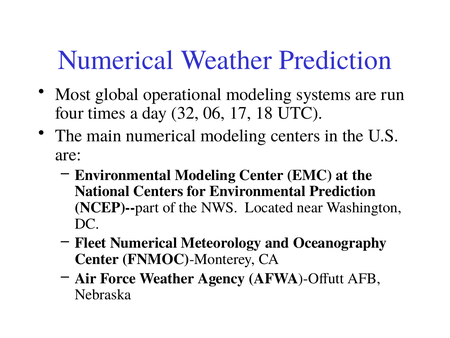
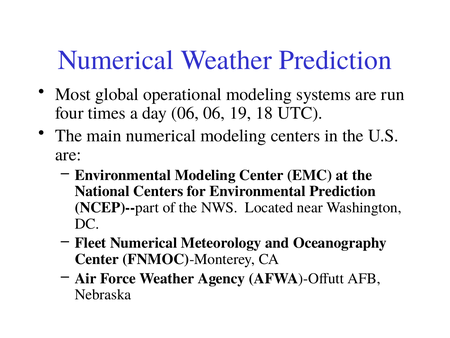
day 32: 32 -> 06
17: 17 -> 19
